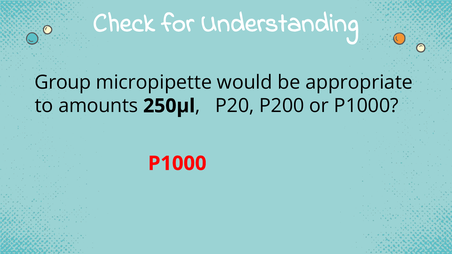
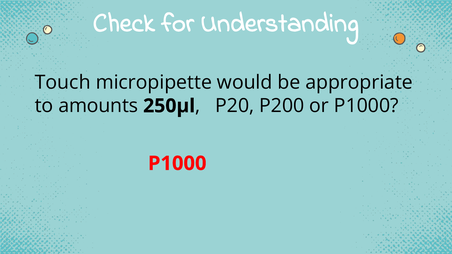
Group: Group -> Touch
